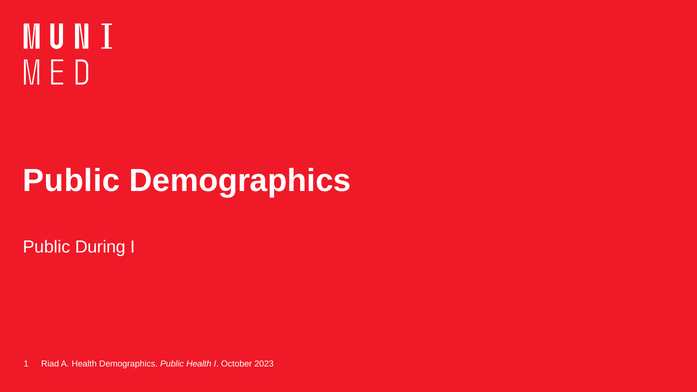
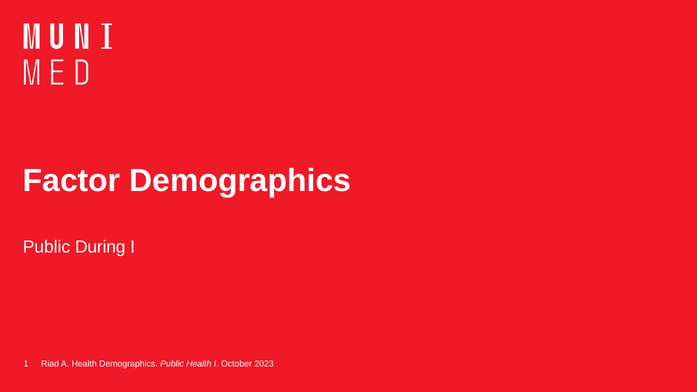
Public at (71, 181): Public -> Factor
